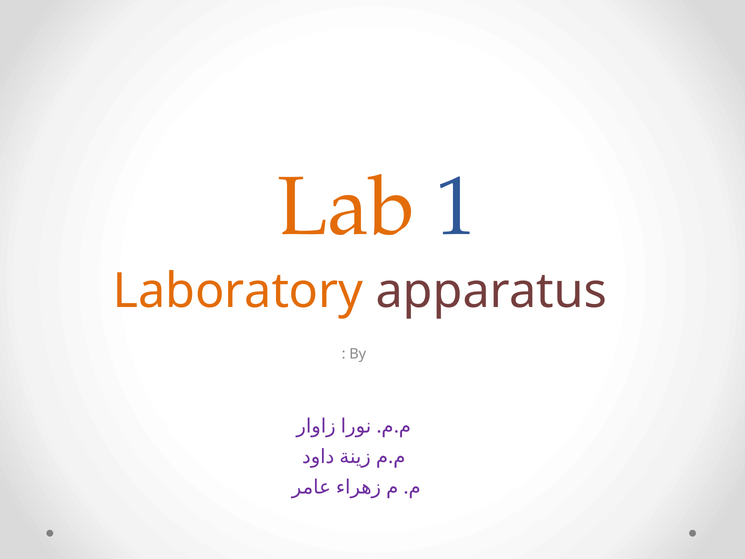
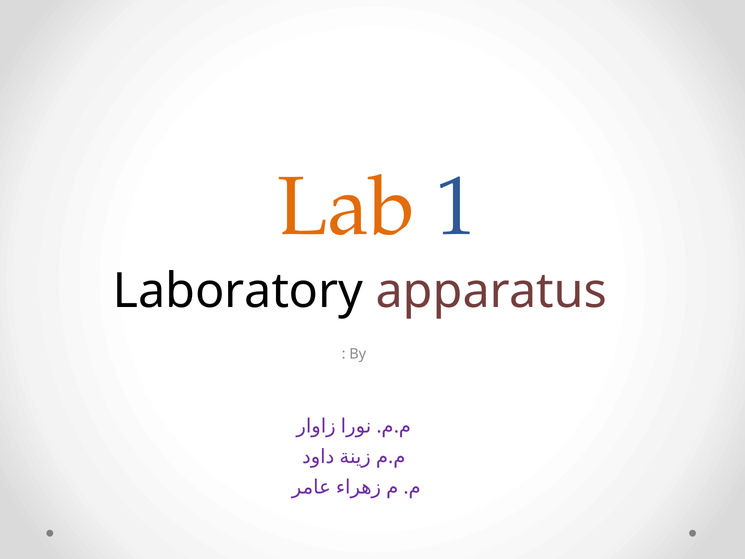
Laboratory colour: orange -> black
